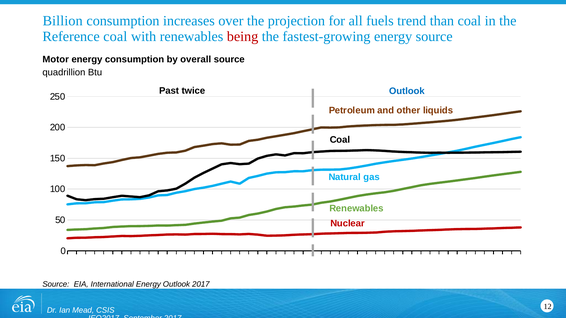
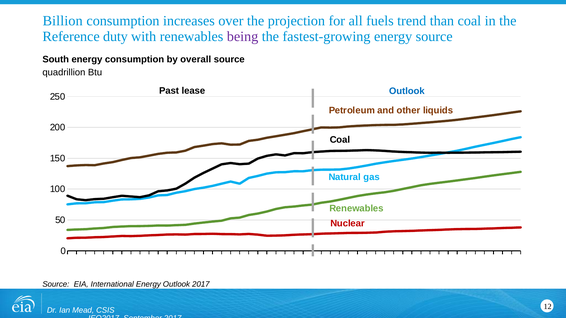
Reference coal: coal -> duty
being colour: red -> purple
Motor: Motor -> South
twice: twice -> lease
